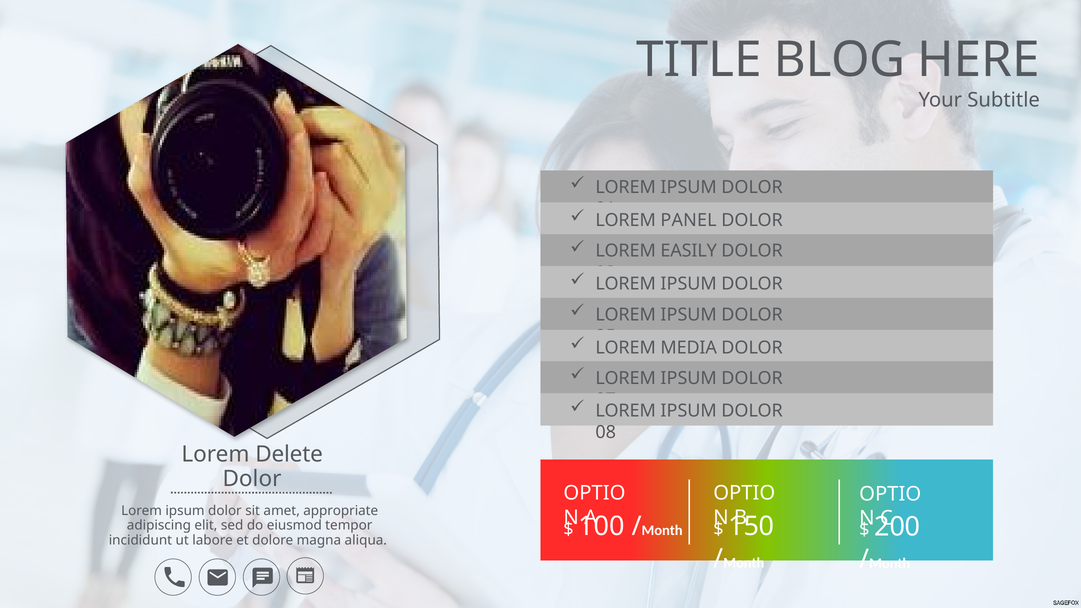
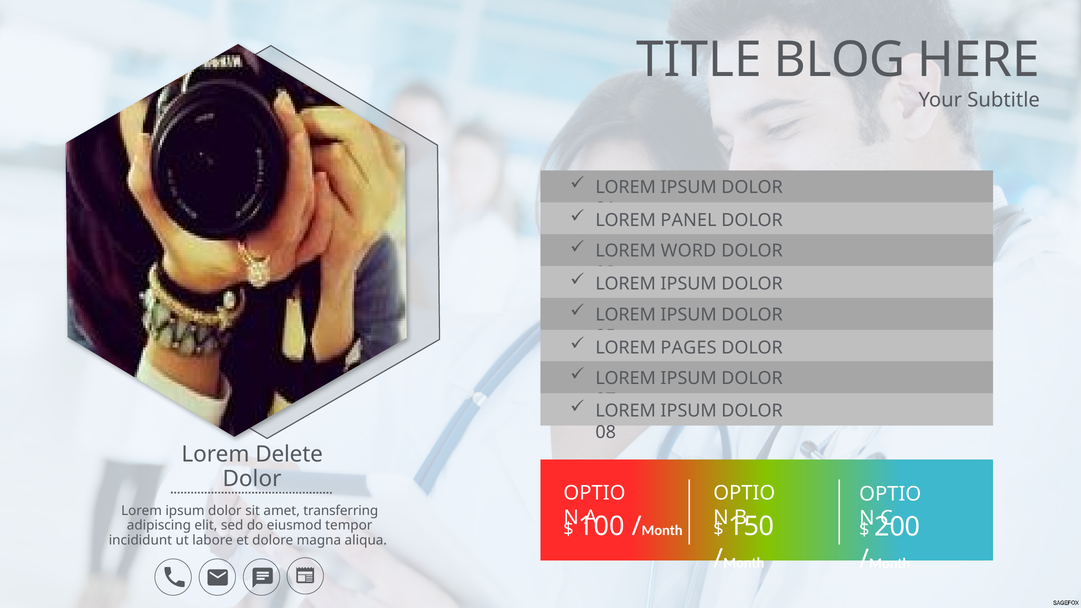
EASILY: EASILY -> WORD
MEDIA: MEDIA -> PAGES
appropriate: appropriate -> transferring
